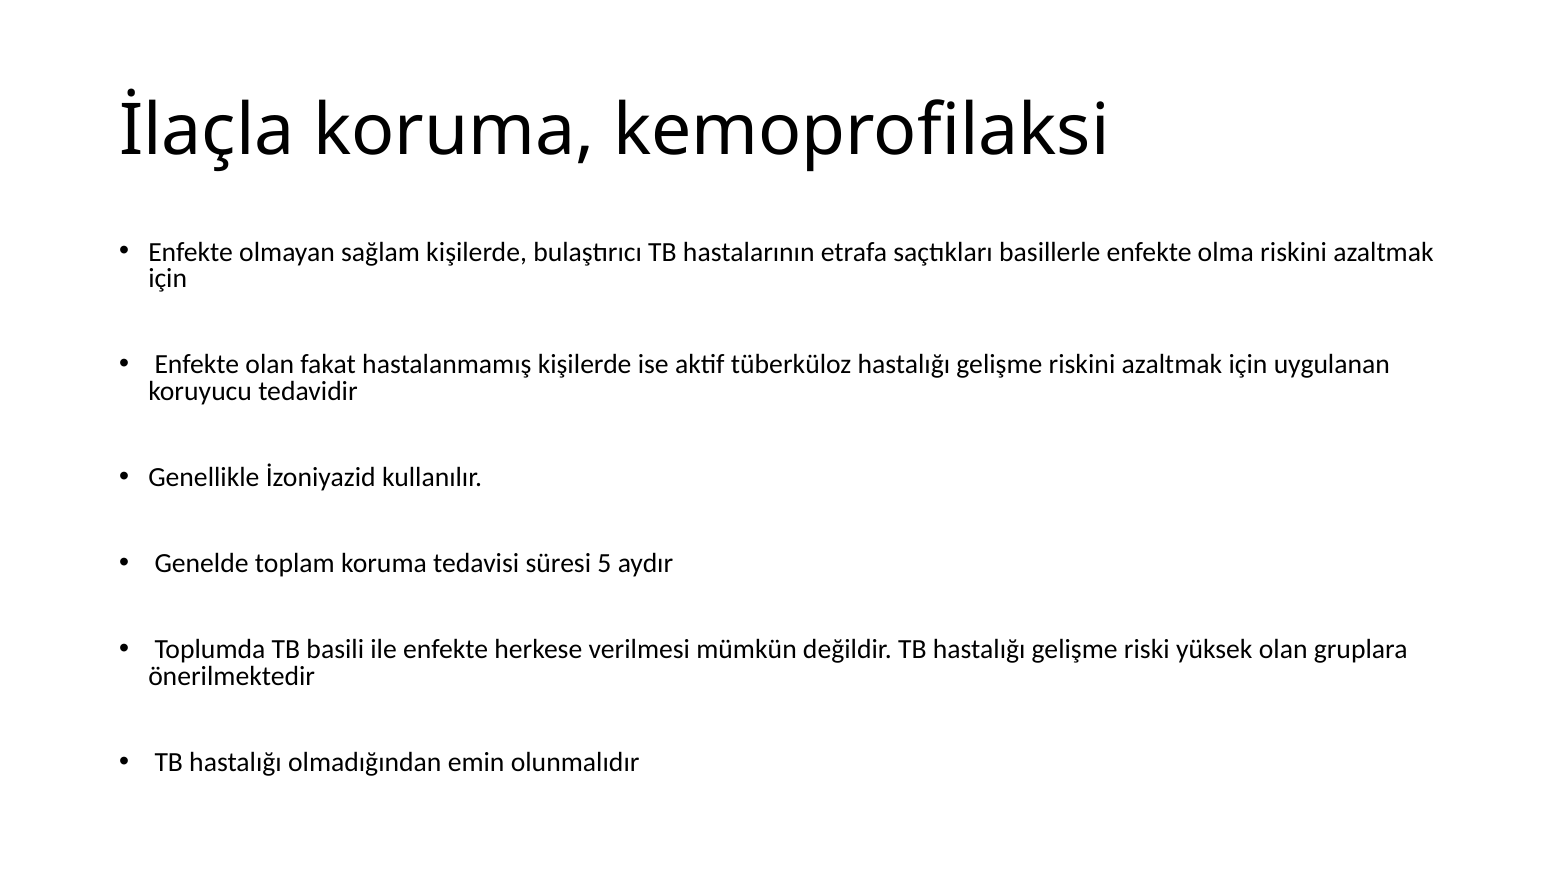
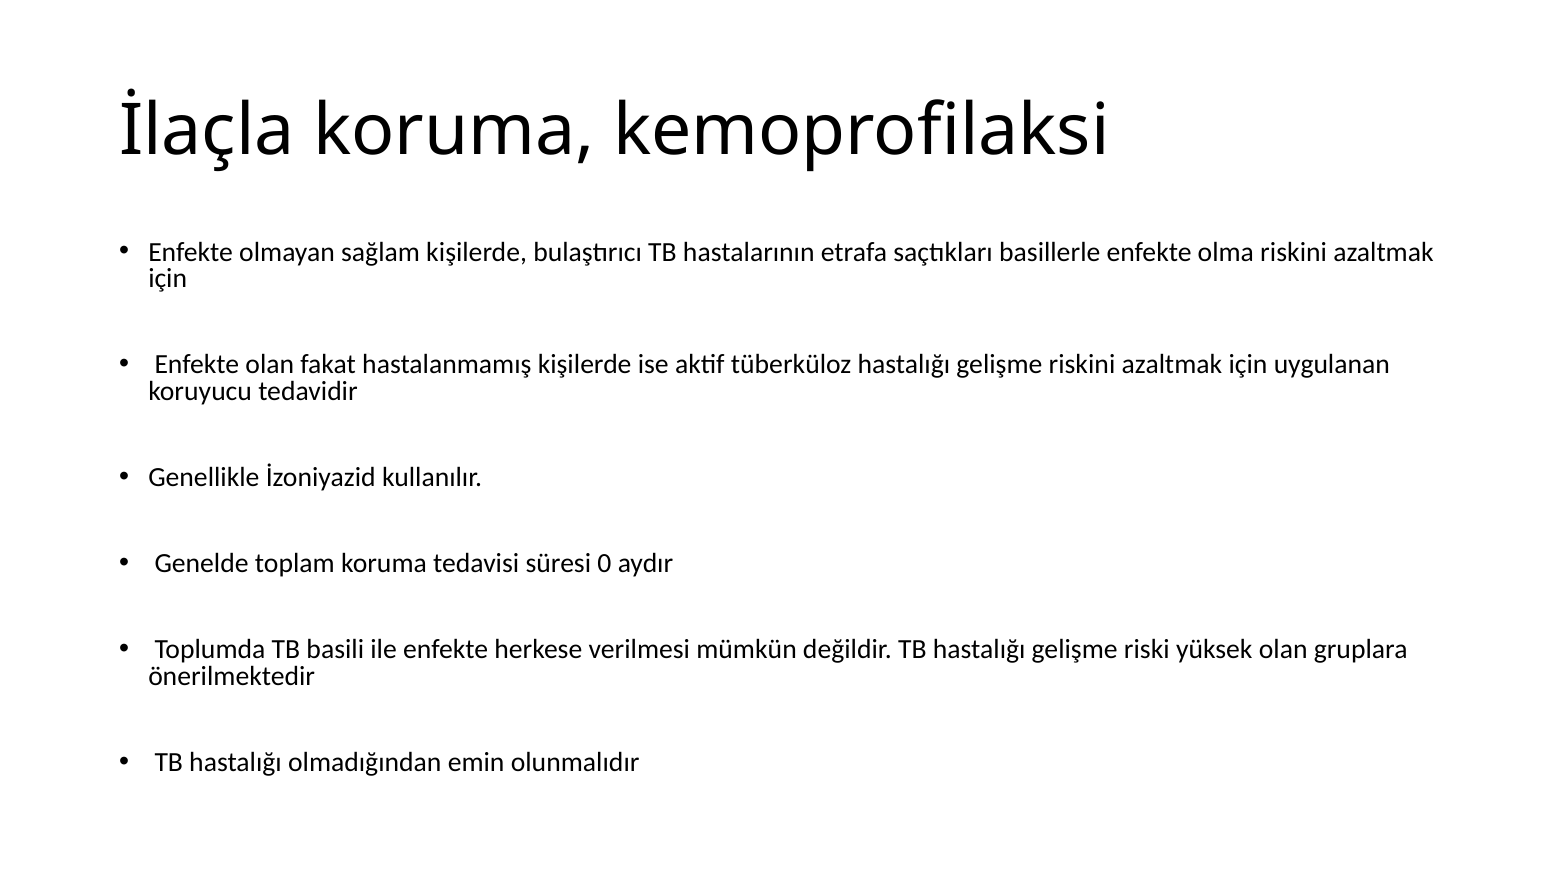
5: 5 -> 0
